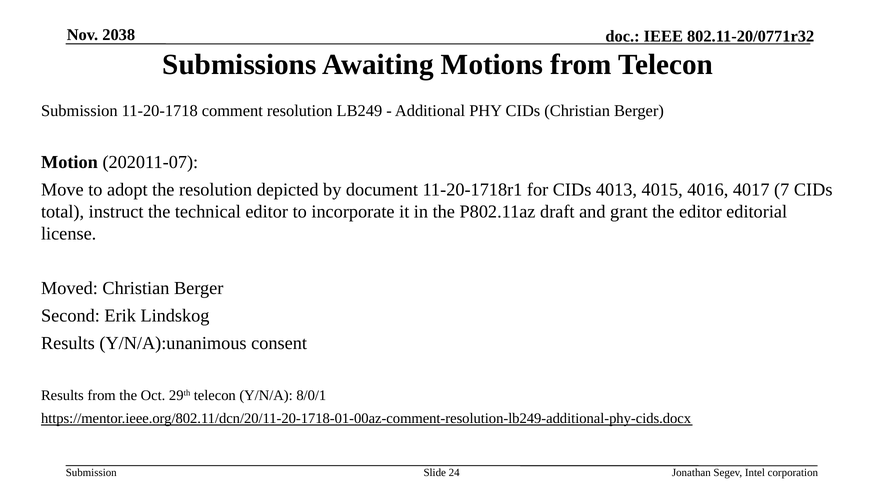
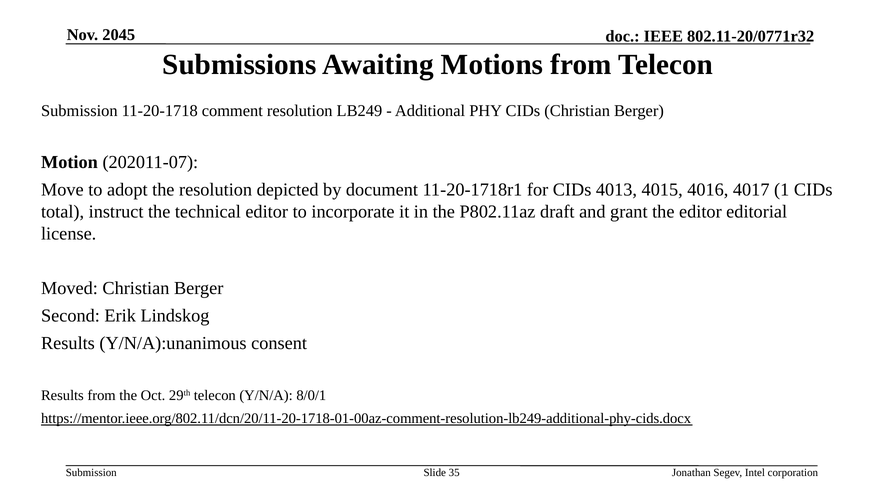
2038: 2038 -> 2045
7: 7 -> 1
24: 24 -> 35
